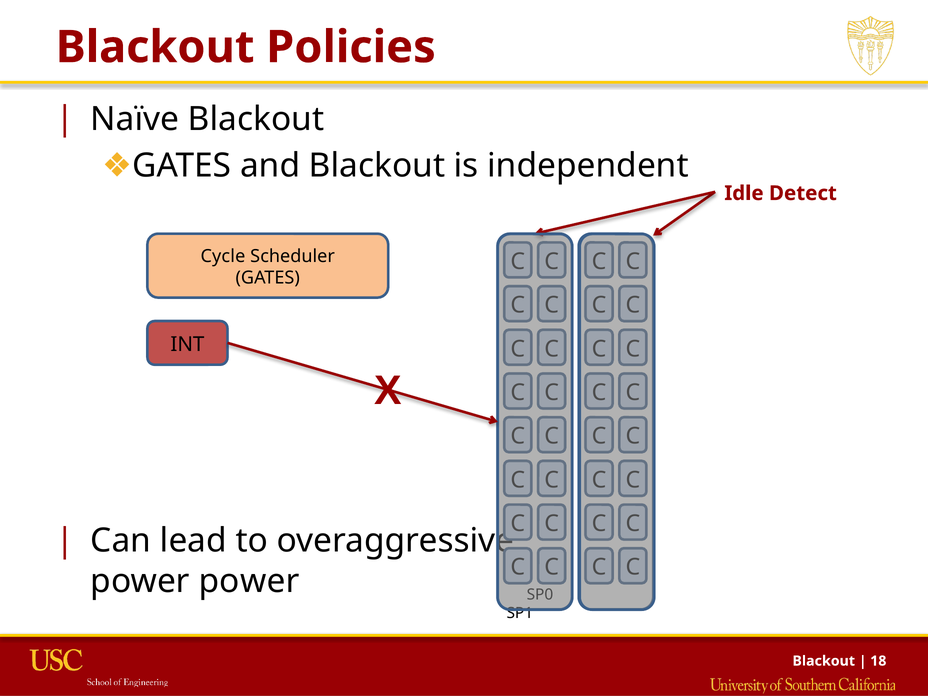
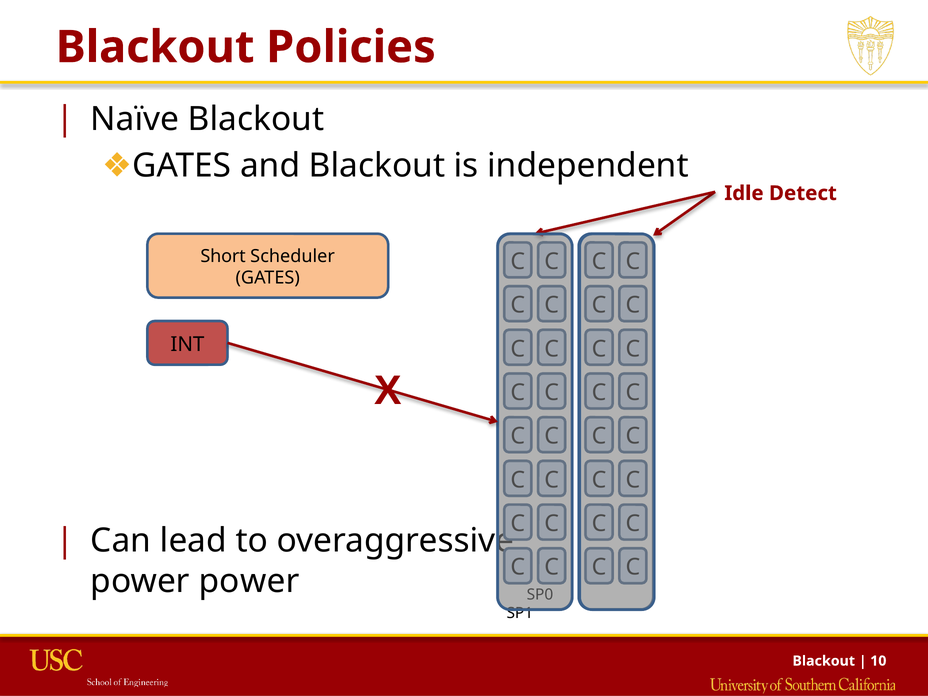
Cycle: Cycle -> Short
18: 18 -> 10
